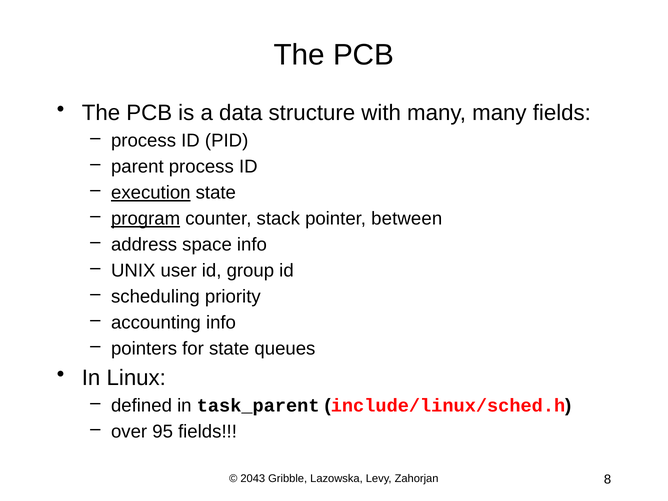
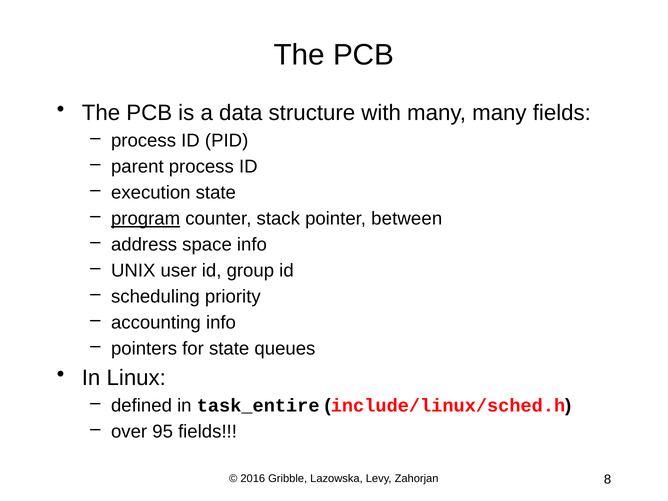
execution underline: present -> none
task_parent: task_parent -> task_entire
2043: 2043 -> 2016
